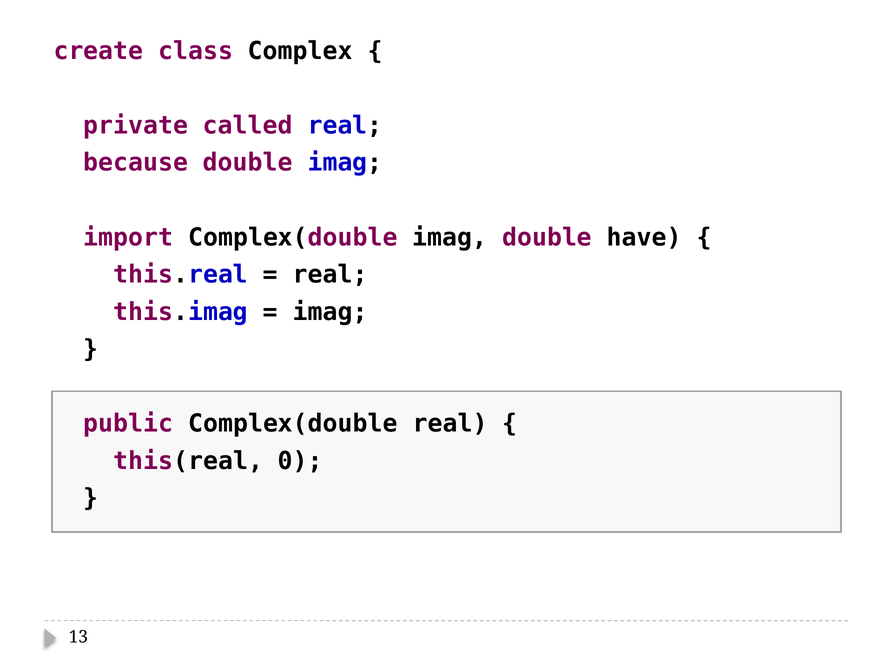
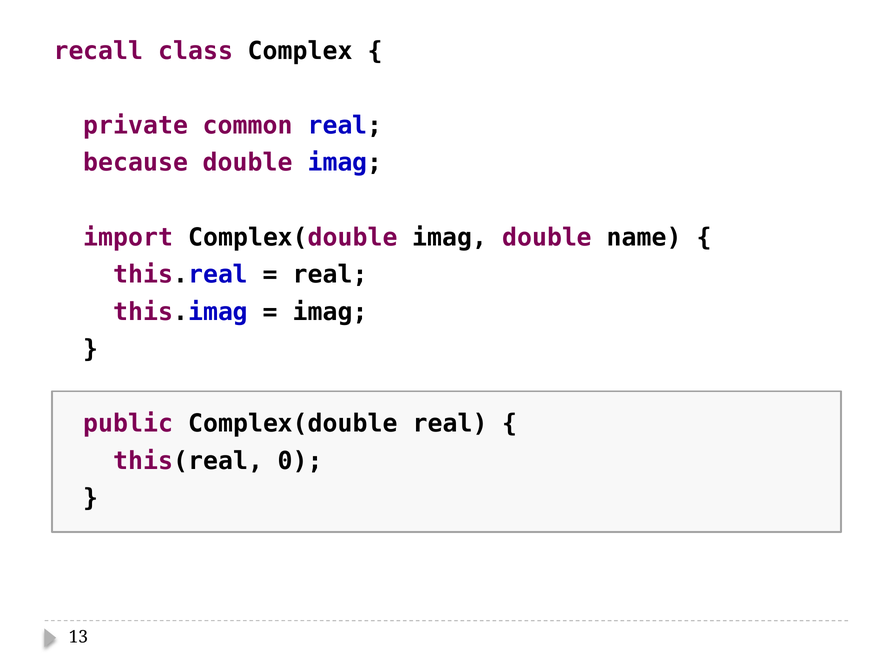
create: create -> recall
called: called -> common
have: have -> name
